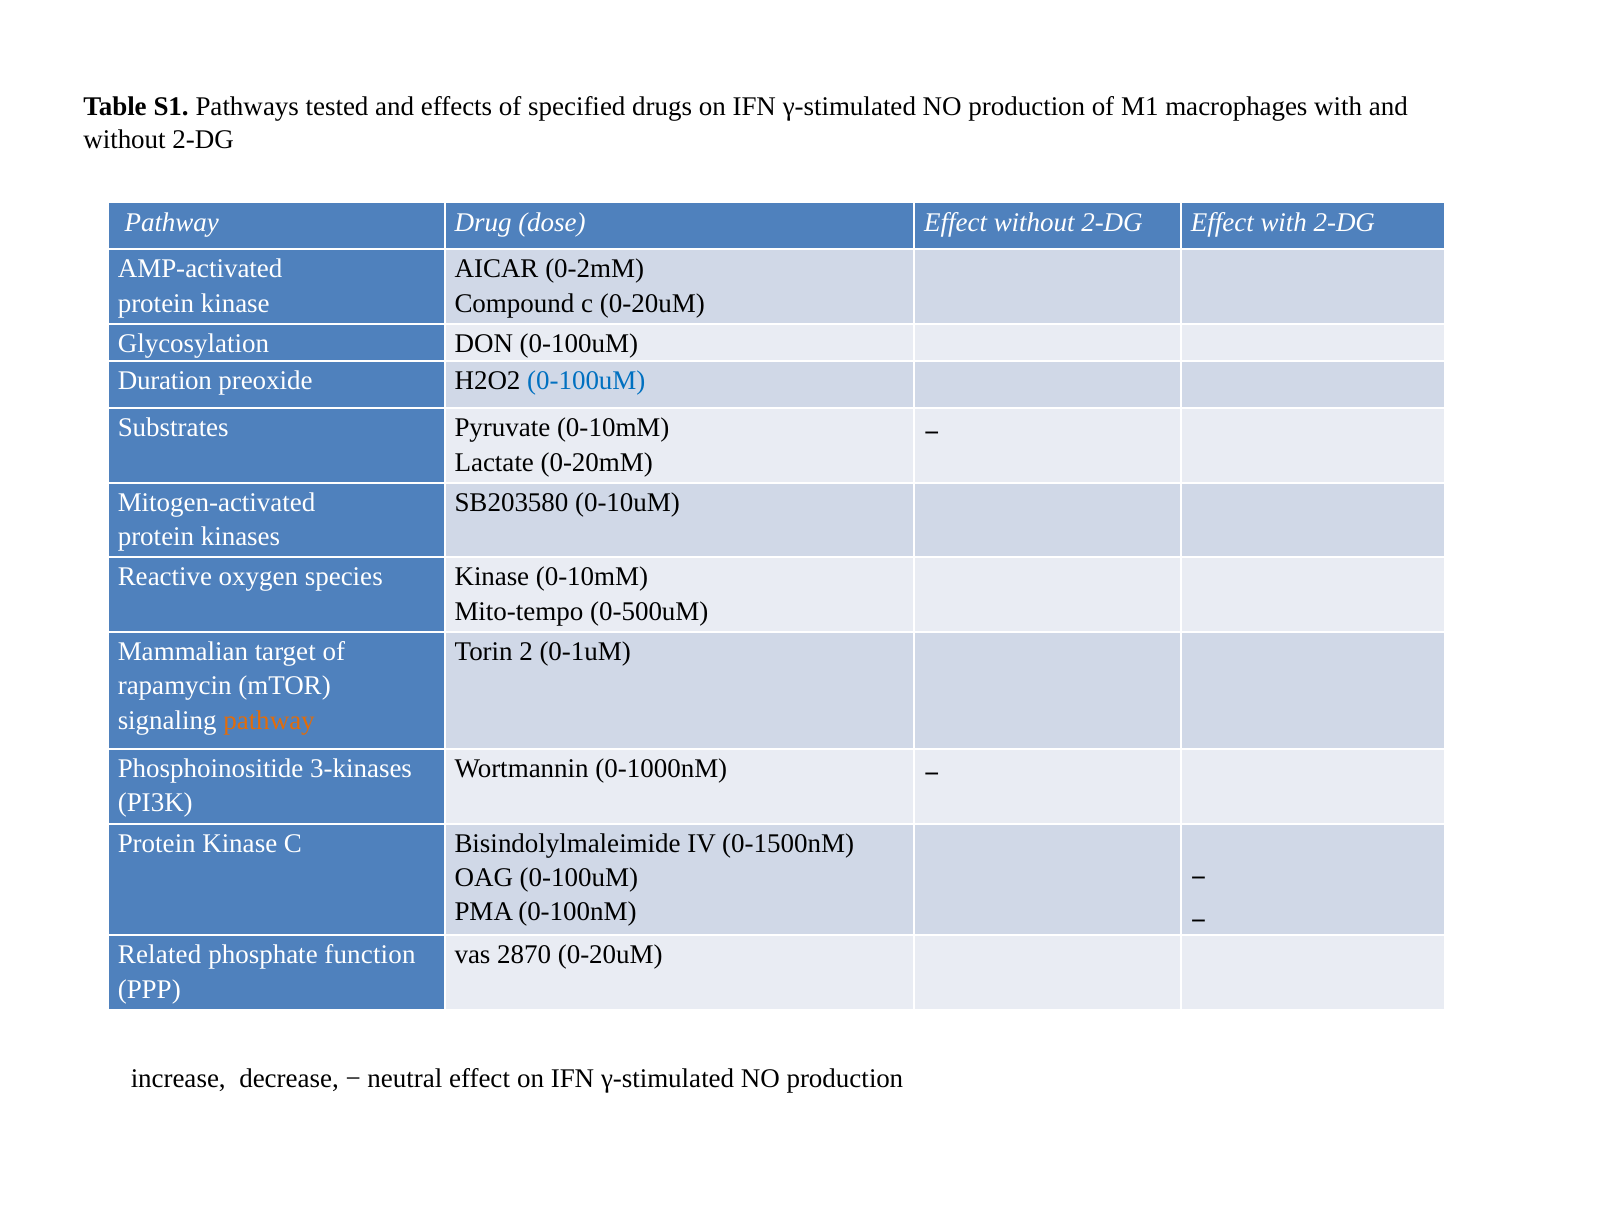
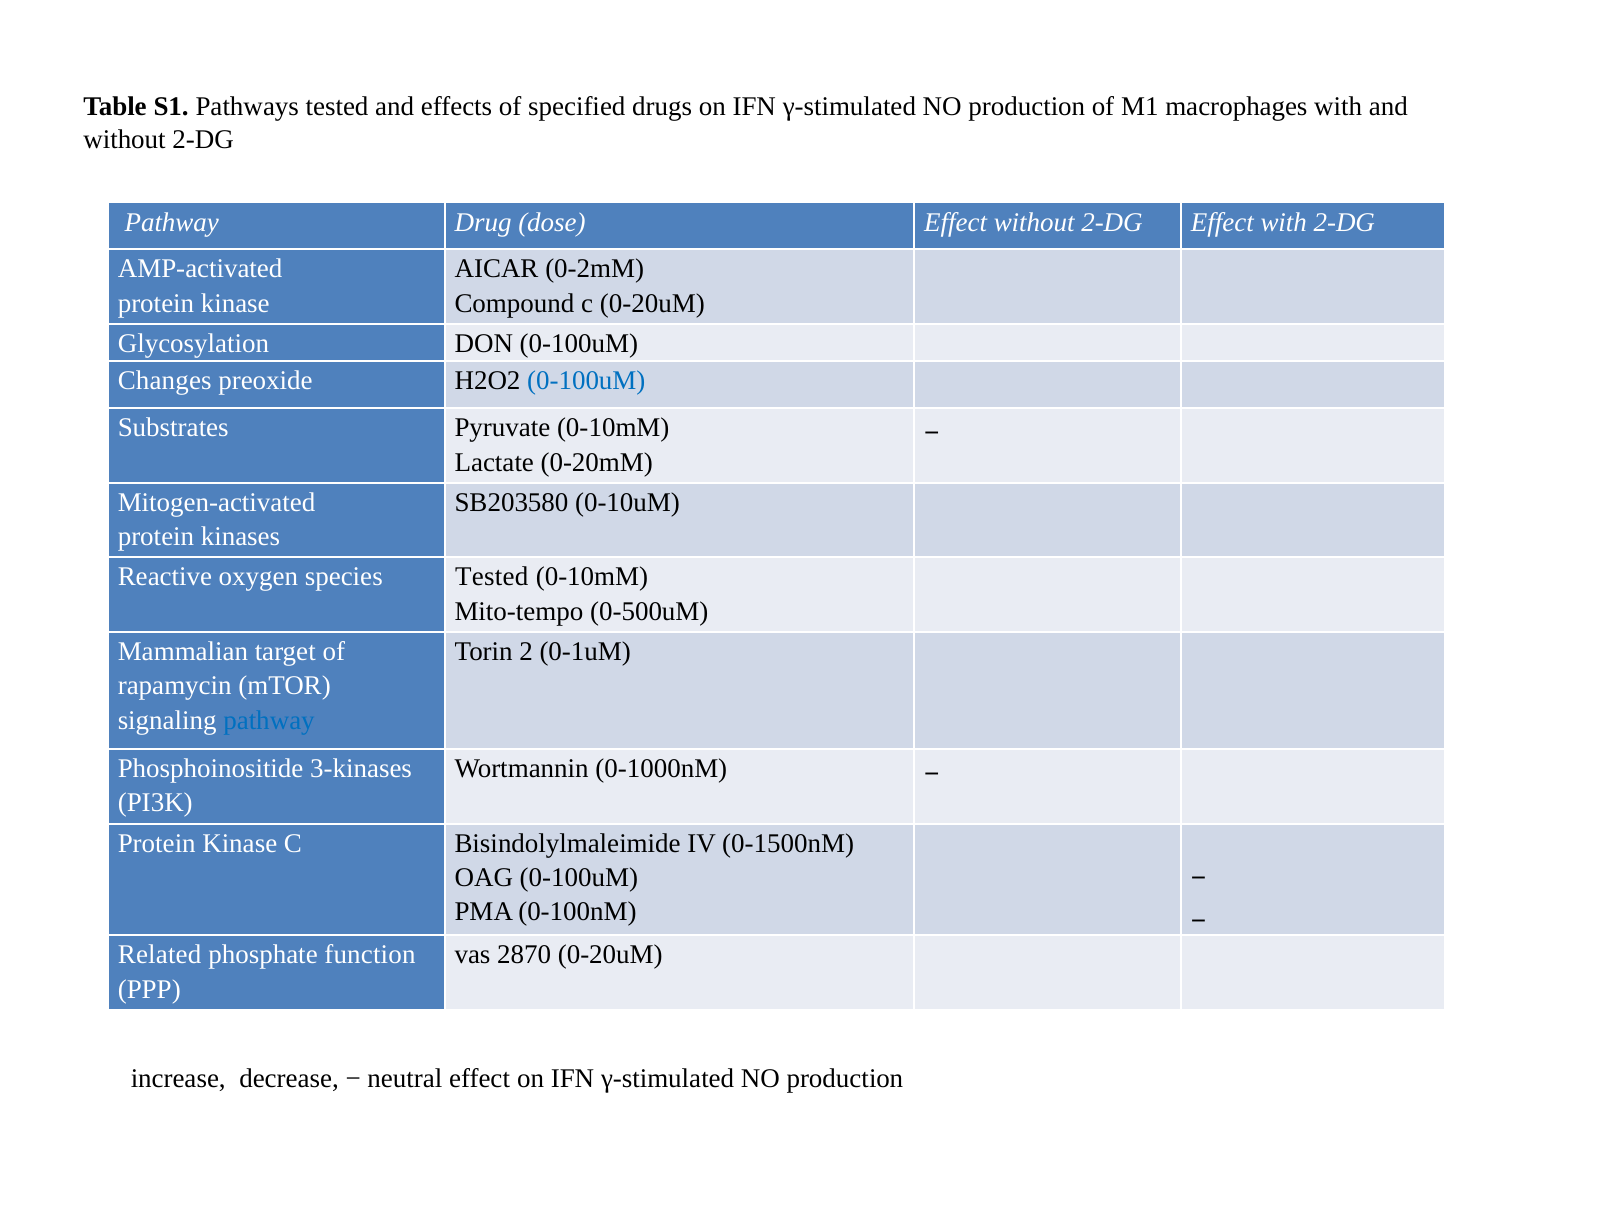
Duration: Duration -> Changes
species Kinase: Kinase -> Tested
pathway at (269, 721) colour: orange -> blue
